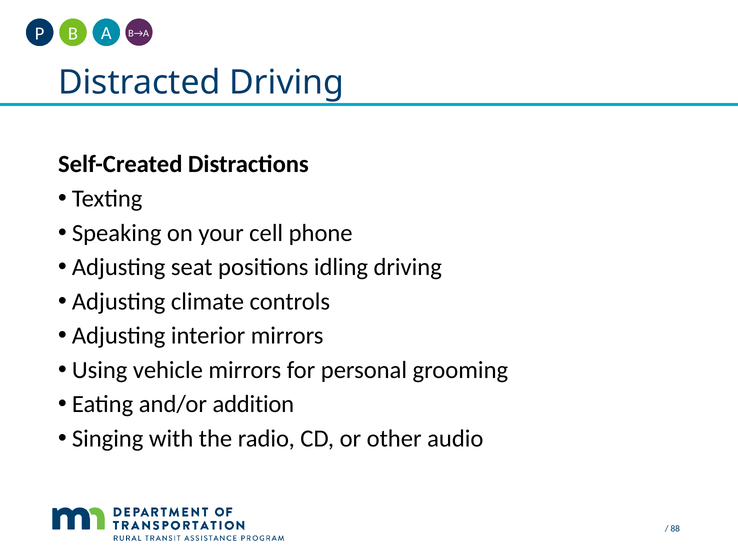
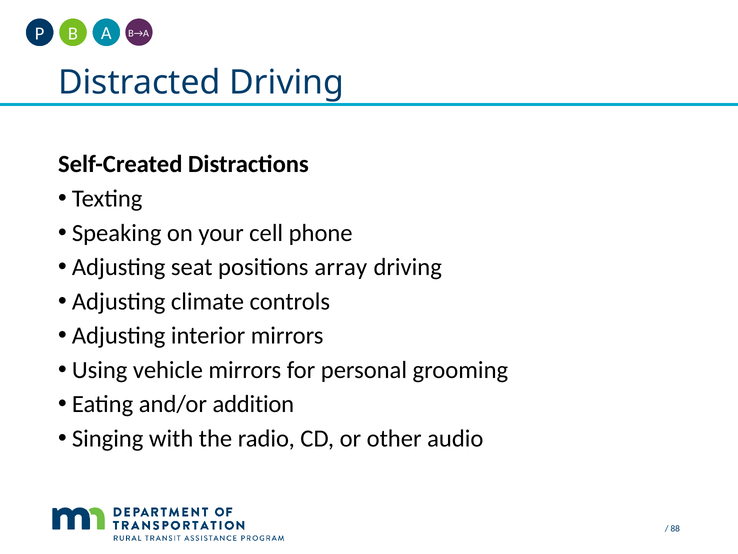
idling: idling -> array
